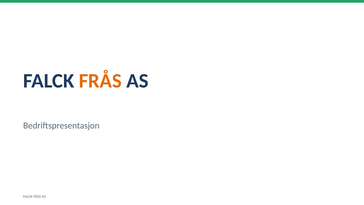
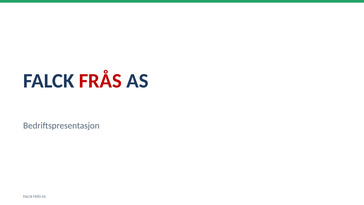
FRÅS at (100, 81) colour: orange -> red
